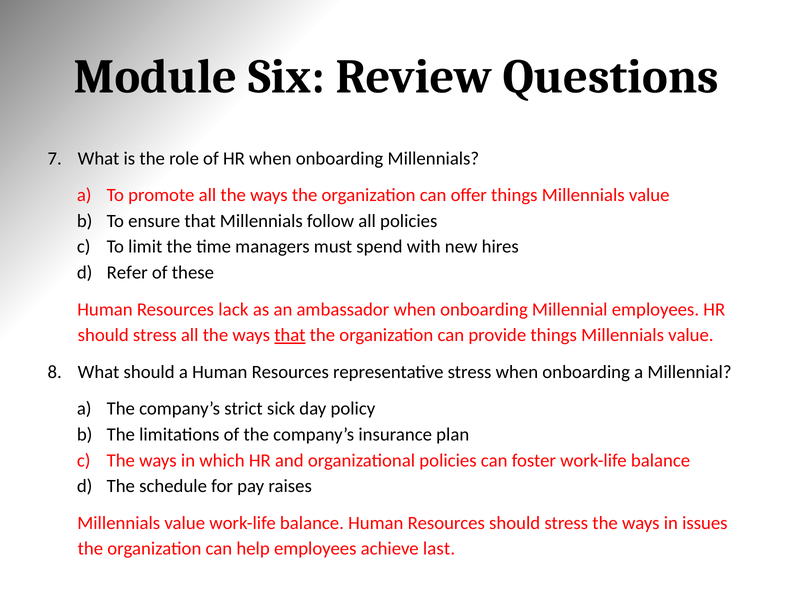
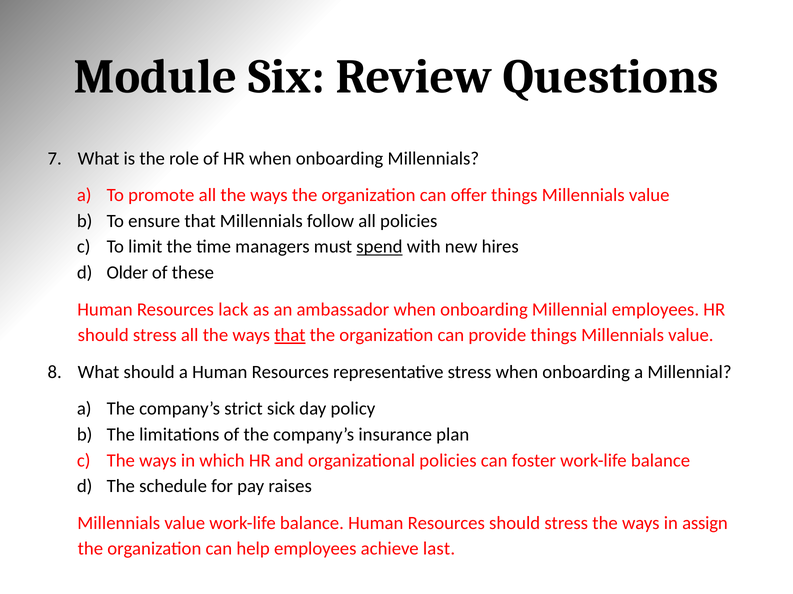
spend underline: none -> present
Refer: Refer -> Older
issues: issues -> assign
